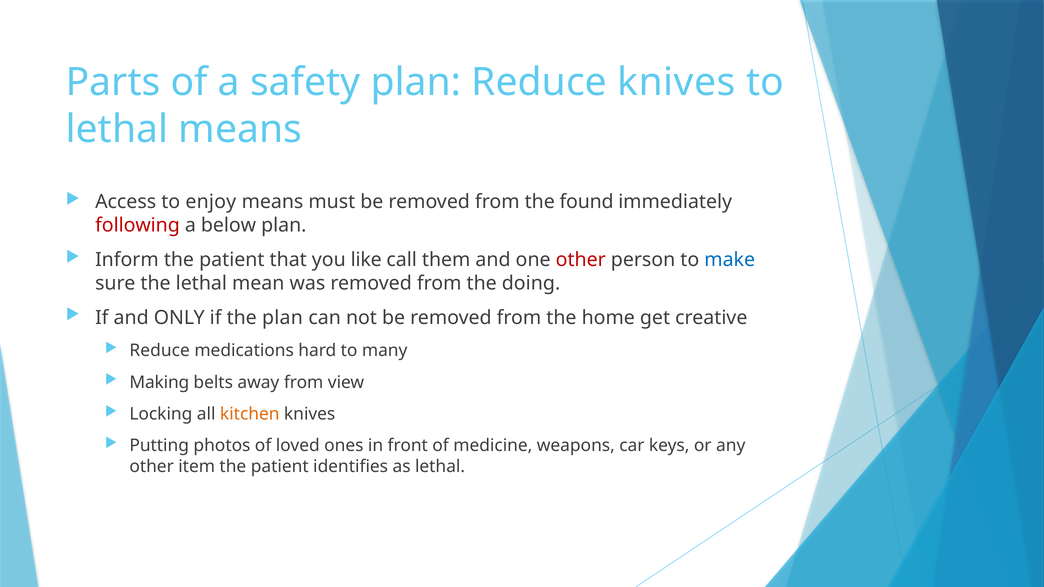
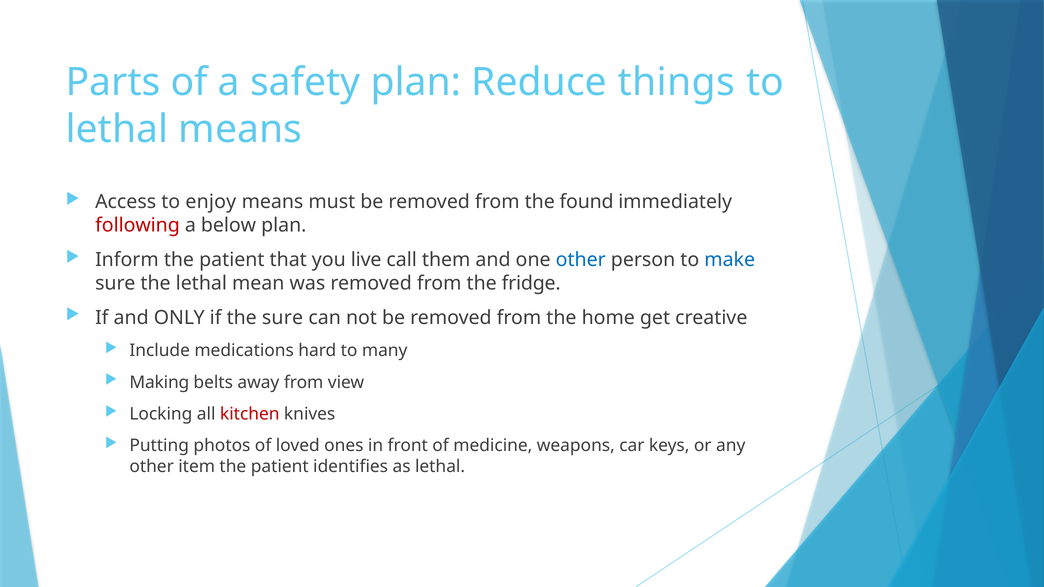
Reduce knives: knives -> things
like: like -> live
other at (581, 260) colour: red -> blue
doing: doing -> fridge
the plan: plan -> sure
Reduce at (160, 351): Reduce -> Include
kitchen colour: orange -> red
